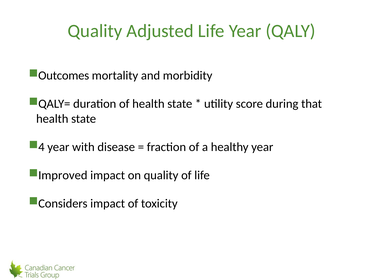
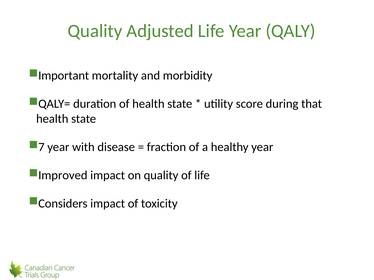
Outcomes: Outcomes -> Important
4: 4 -> 7
